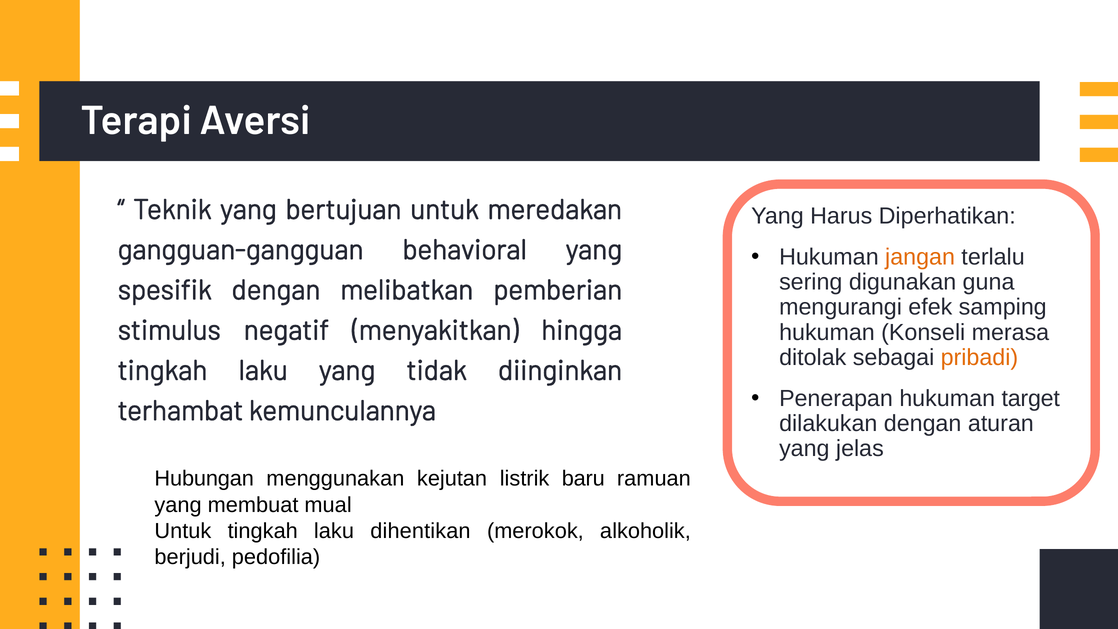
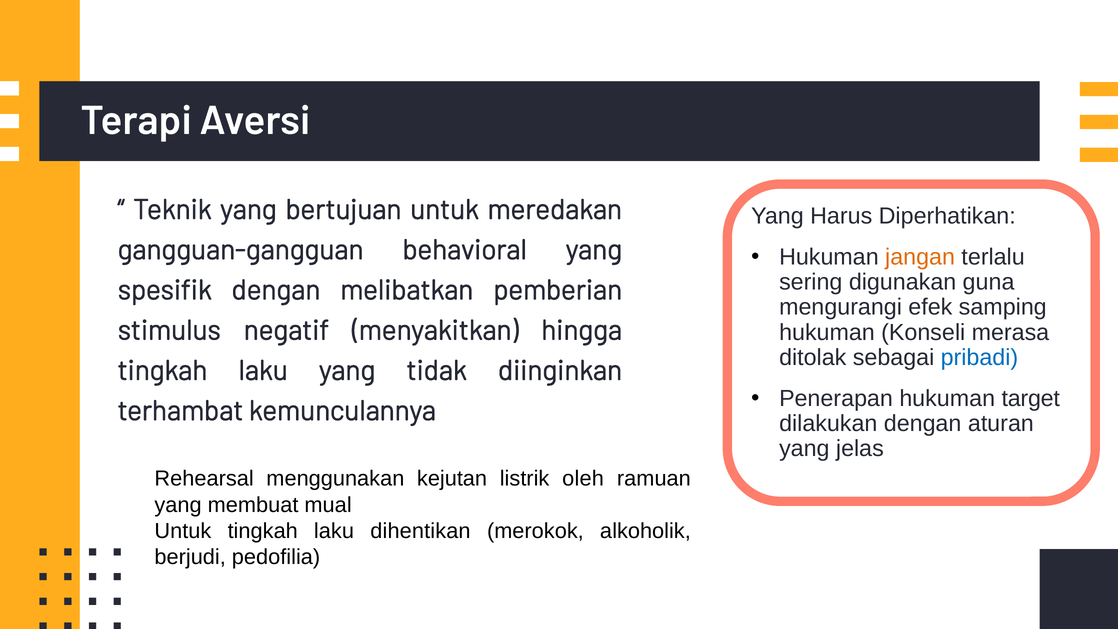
pribadi colour: orange -> blue
Hubungan: Hubungan -> Rehearsal
baru: baru -> oleh
